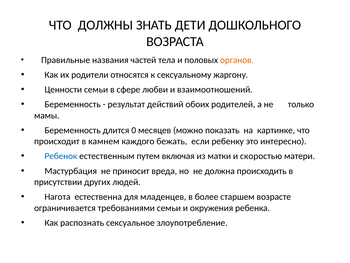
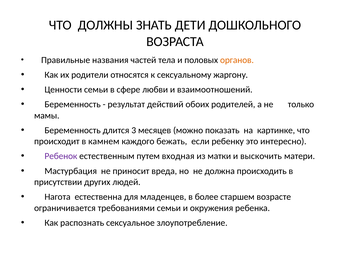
0: 0 -> 3
Ребенок colour: blue -> purple
включая: включая -> входная
скоростью: скоростью -> выскочить
